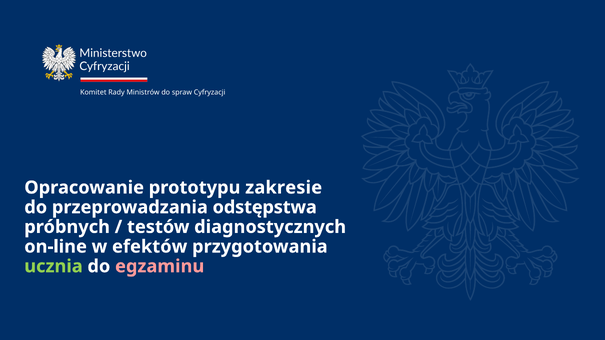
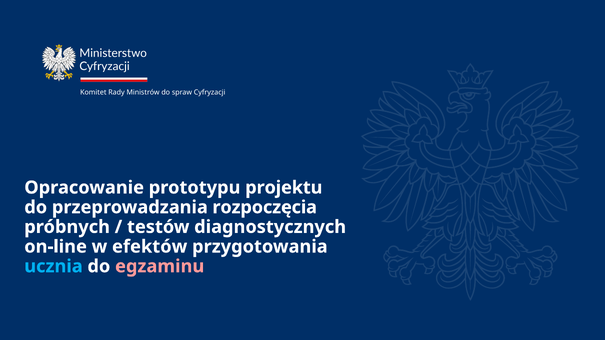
zakresie: zakresie -> projektu
odstępstwa: odstępstwa -> rozpoczęcia
ucznia colour: light green -> light blue
